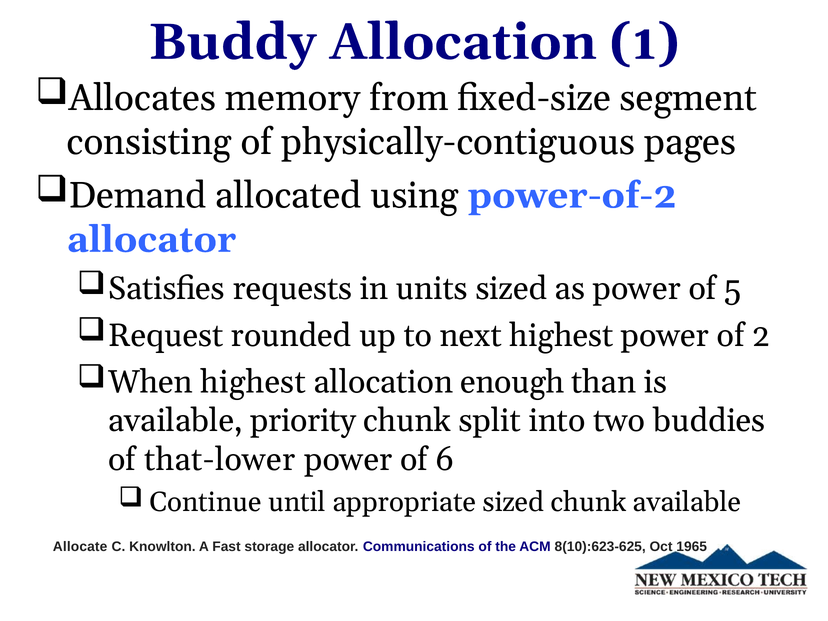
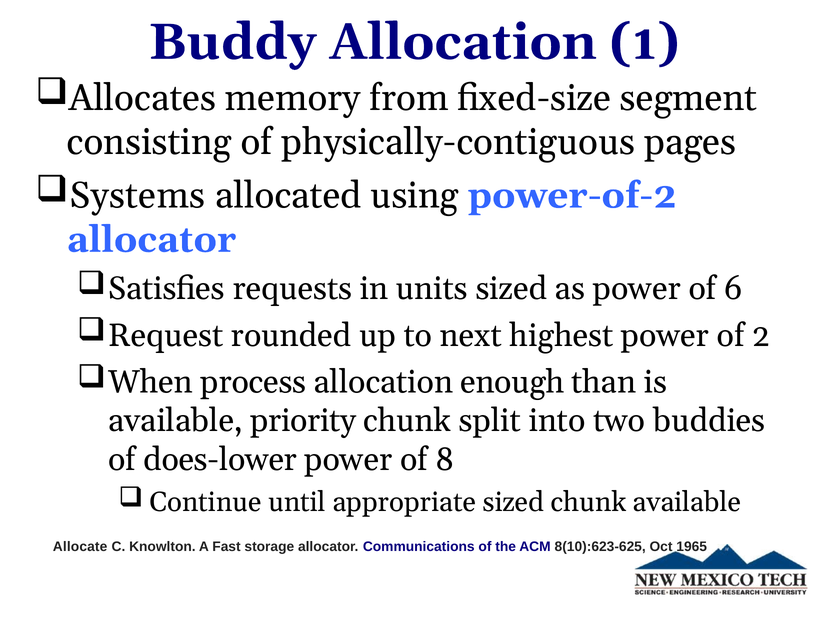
Demand: Demand -> Systems
5: 5 -> 6
When highest: highest -> process
that-lower: that-lower -> does-lower
6: 6 -> 8
